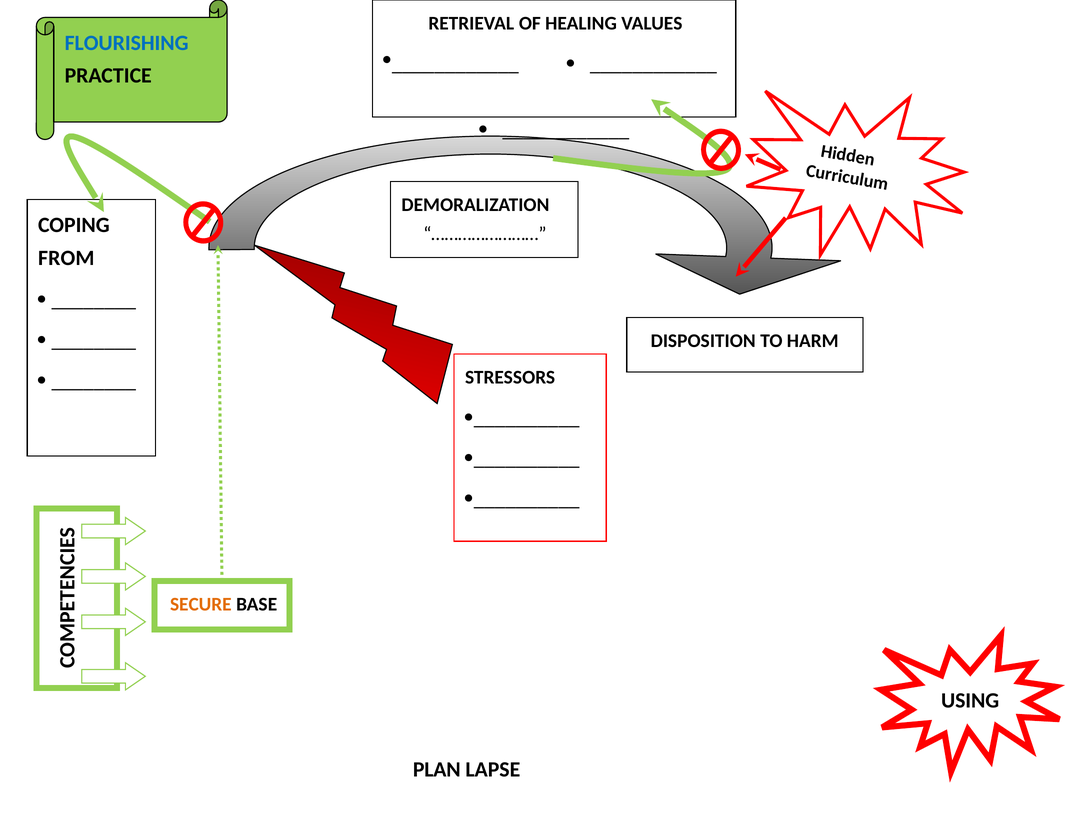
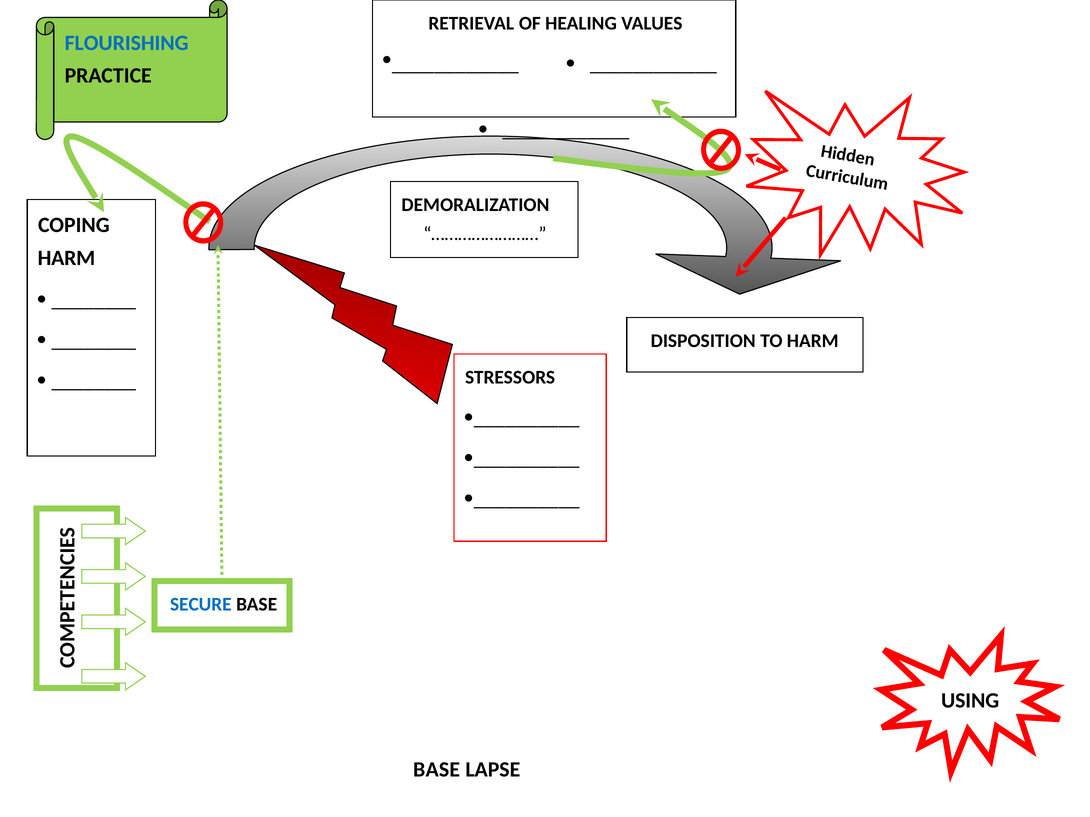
FROM at (66, 258): FROM -> HARM
SECURE colour: orange -> blue
PLAN at (437, 770): PLAN -> BASE
